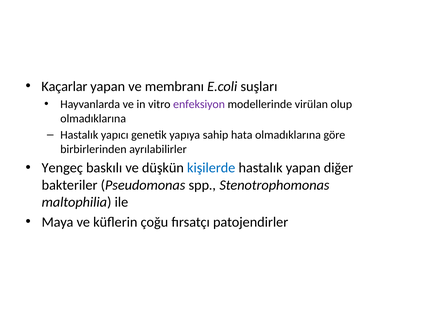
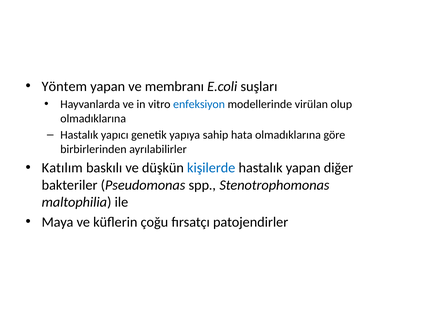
Kaçarlar: Kaçarlar -> Yöntem
enfeksiyon colour: purple -> blue
Yengeç: Yengeç -> Katılım
